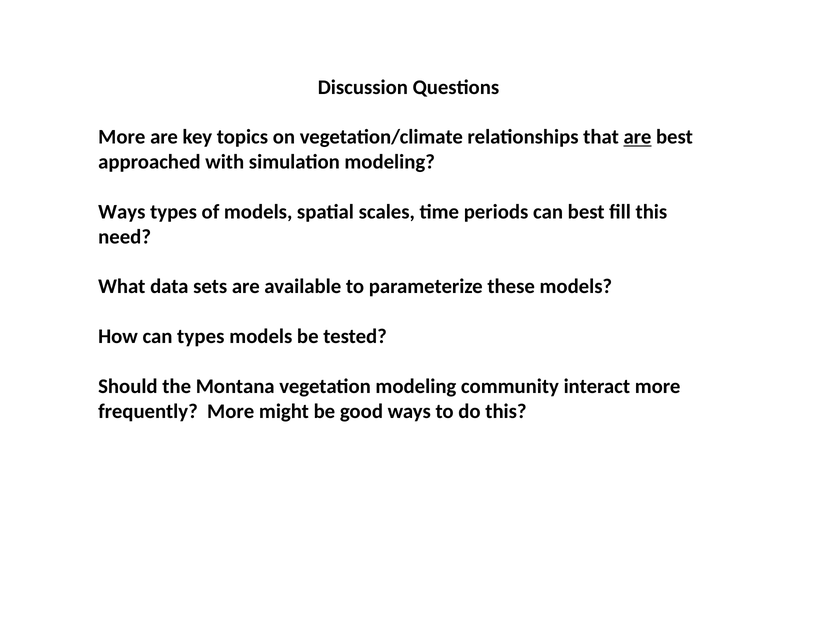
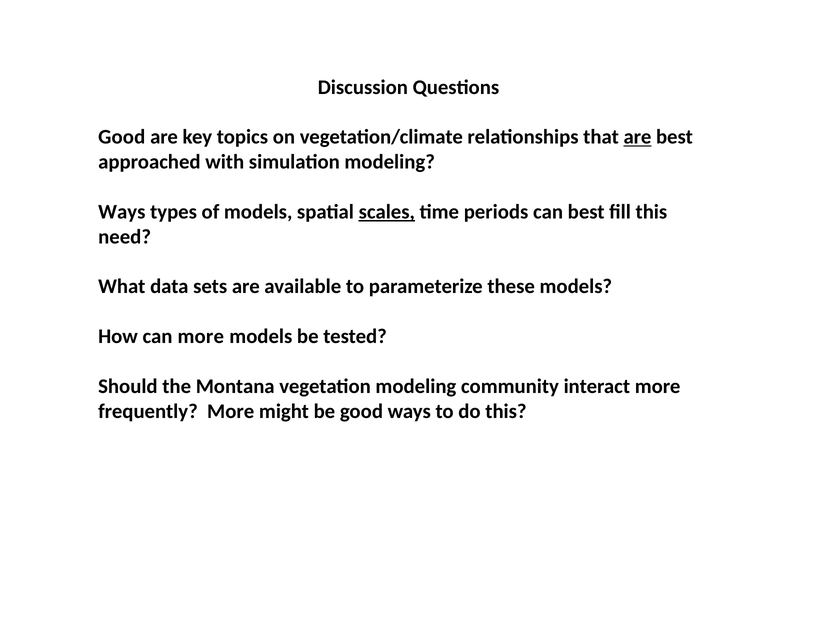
More at (122, 137): More -> Good
scales underline: none -> present
can types: types -> more
